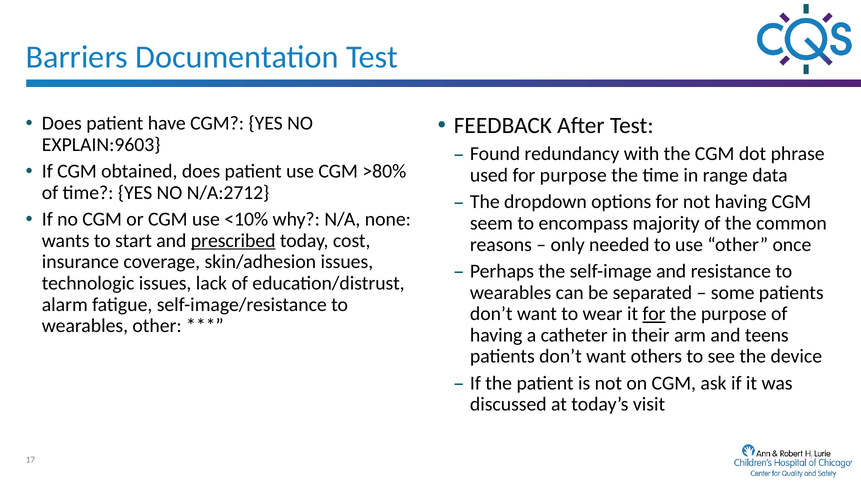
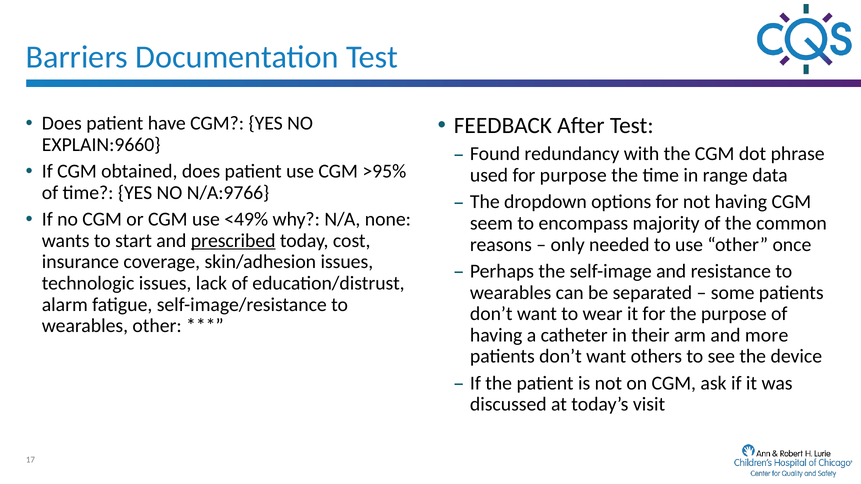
EXPLAIN:9603: EXPLAIN:9603 -> EXPLAIN:9660
>80%: >80% -> >95%
N/A:2712: N/A:2712 -> N/A:9766
<10%: <10% -> <49%
for at (654, 314) underline: present -> none
teens: teens -> more
